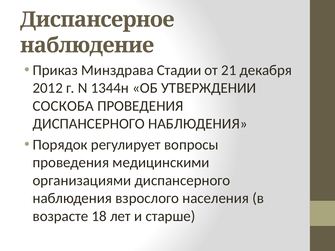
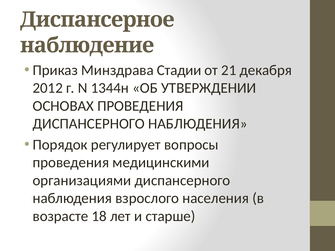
СОСКОБА: СОСКОБА -> ОСНОВАХ
